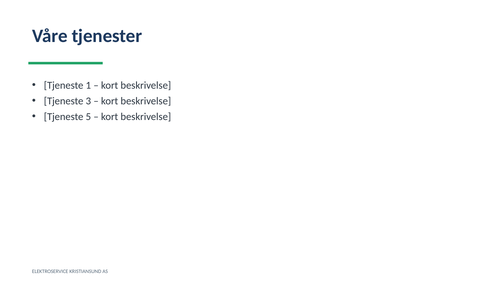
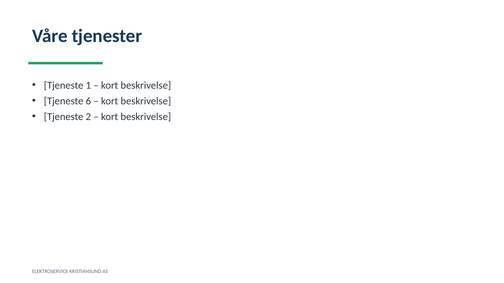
3: 3 -> 6
5: 5 -> 2
